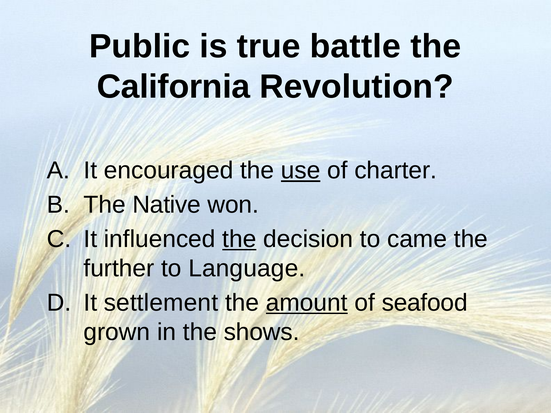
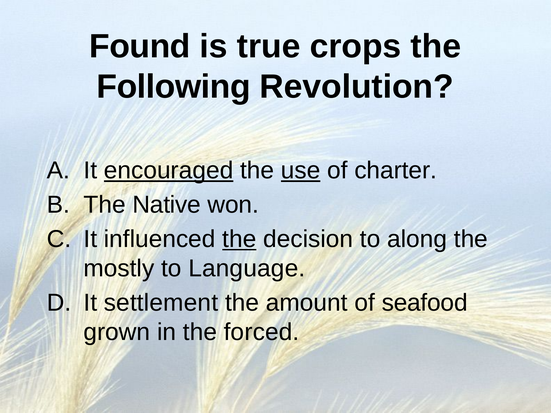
Public: Public -> Found
battle: battle -> crops
California: California -> Following
encouraged underline: none -> present
came: came -> along
further: further -> mostly
amount underline: present -> none
shows: shows -> forced
